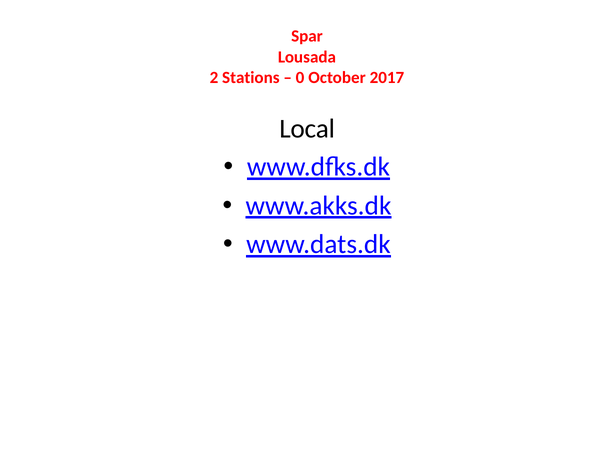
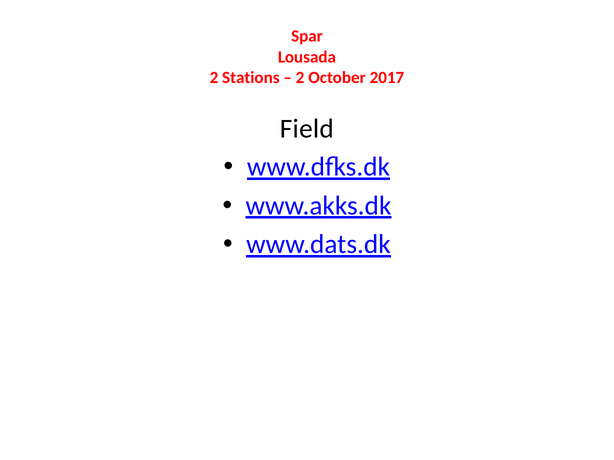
0 at (300, 78): 0 -> 2
Local: Local -> Field
